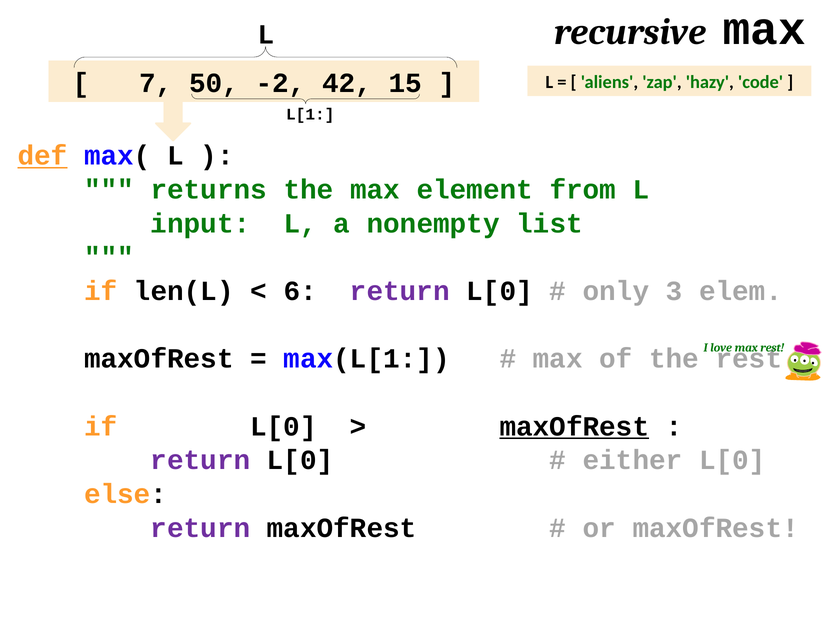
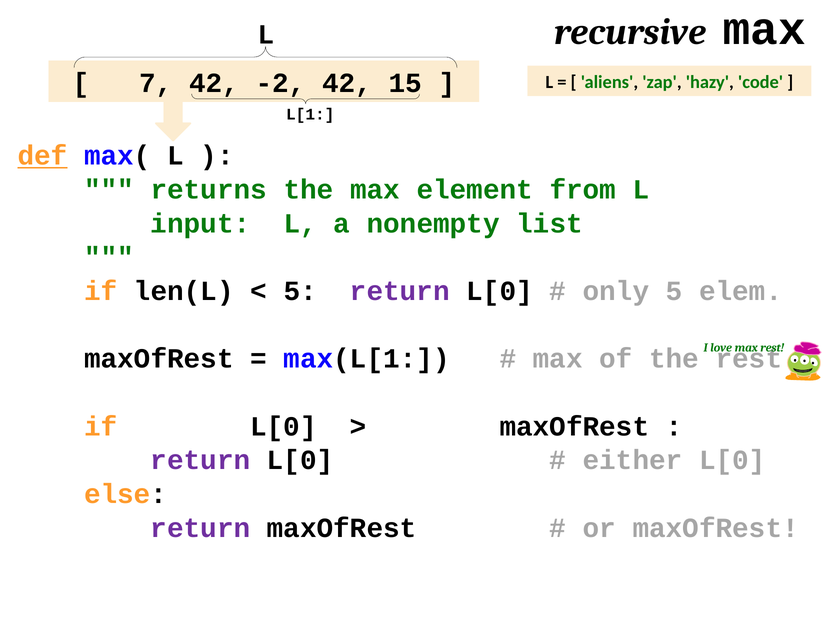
7 50: 50 -> 42
6 at (300, 291): 6 -> 5
only 3: 3 -> 5
maxOfRest at (574, 426) underline: present -> none
